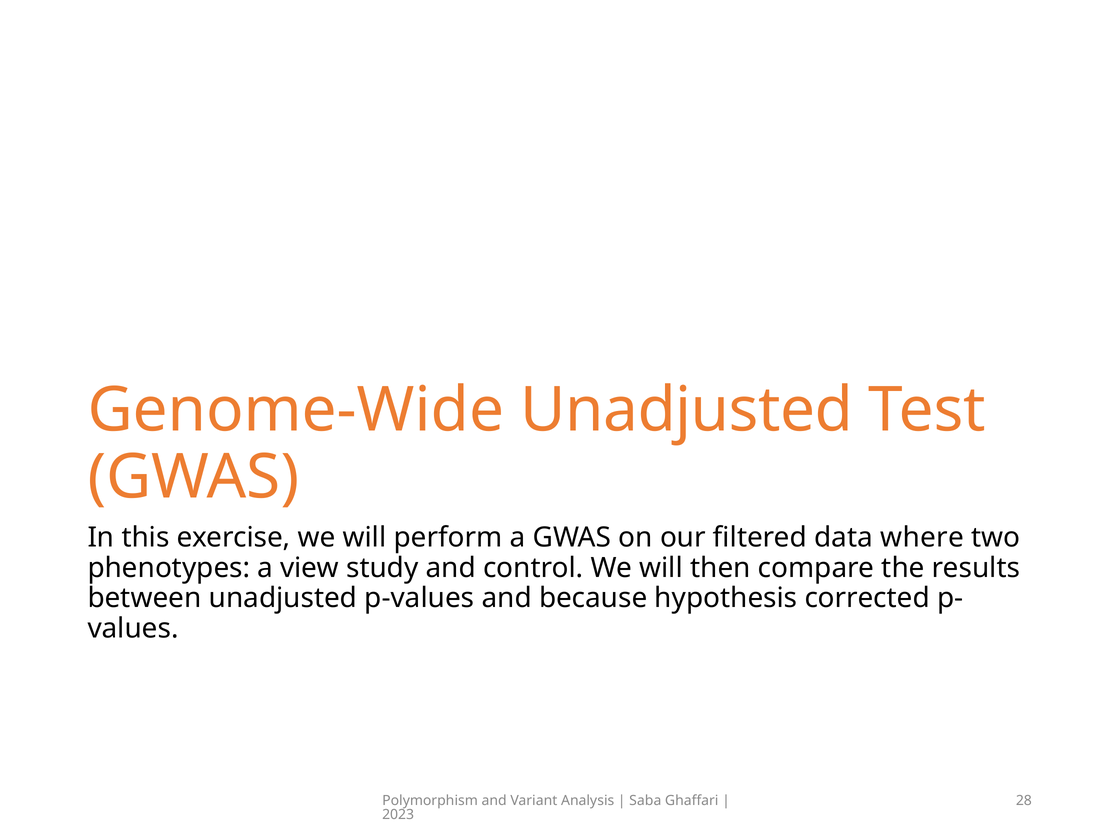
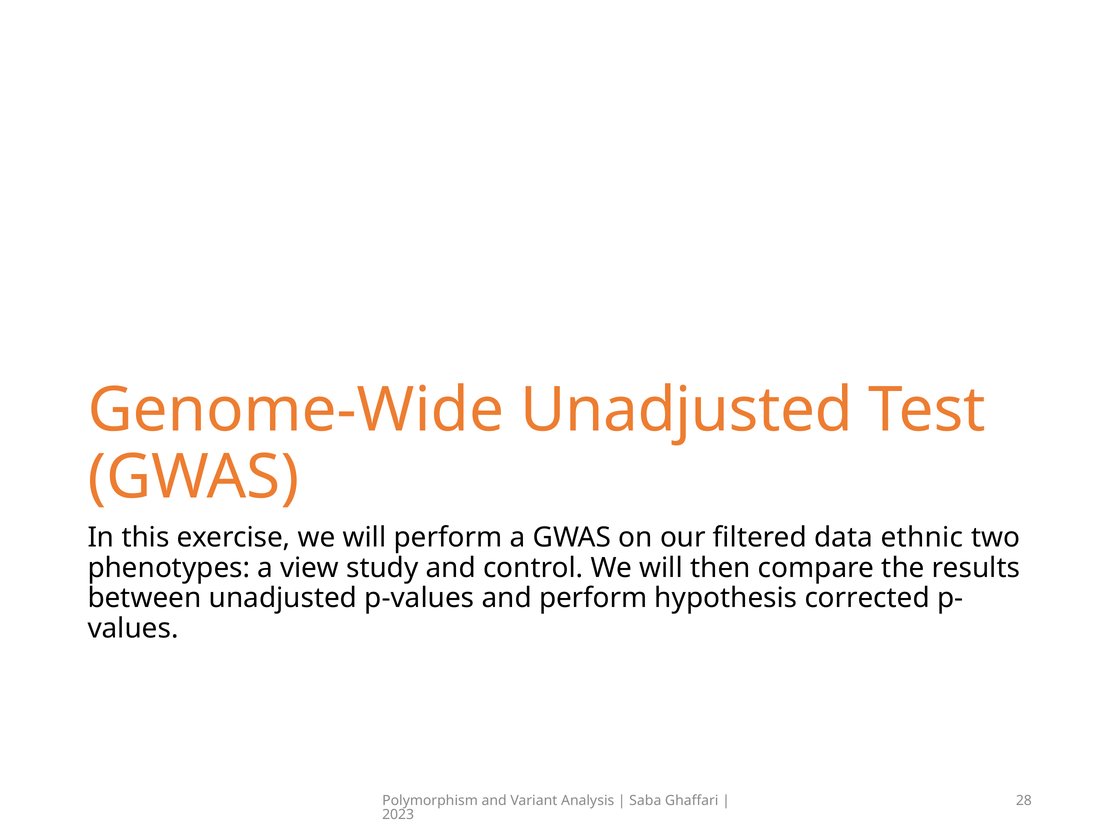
where: where -> ethnic
and because: because -> perform
